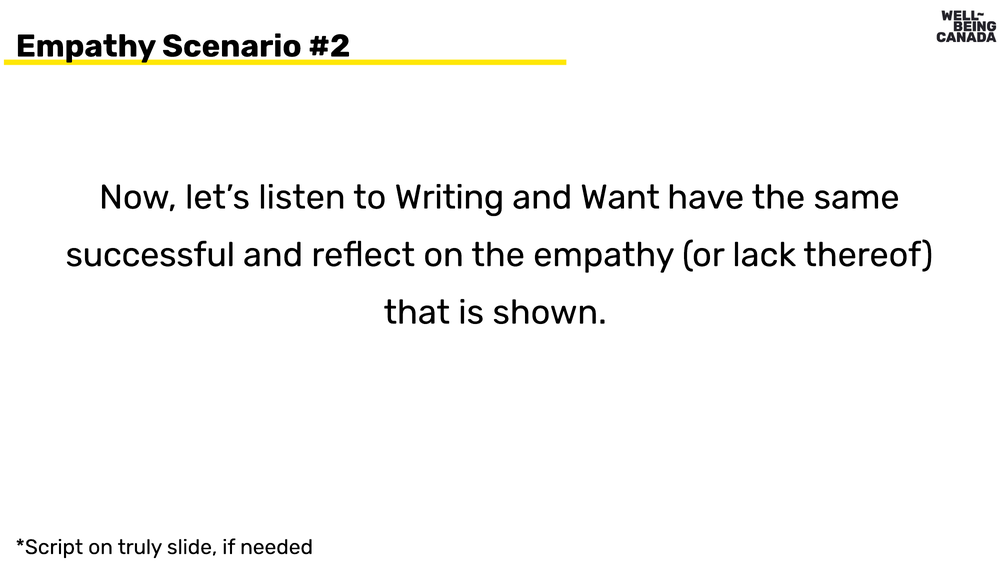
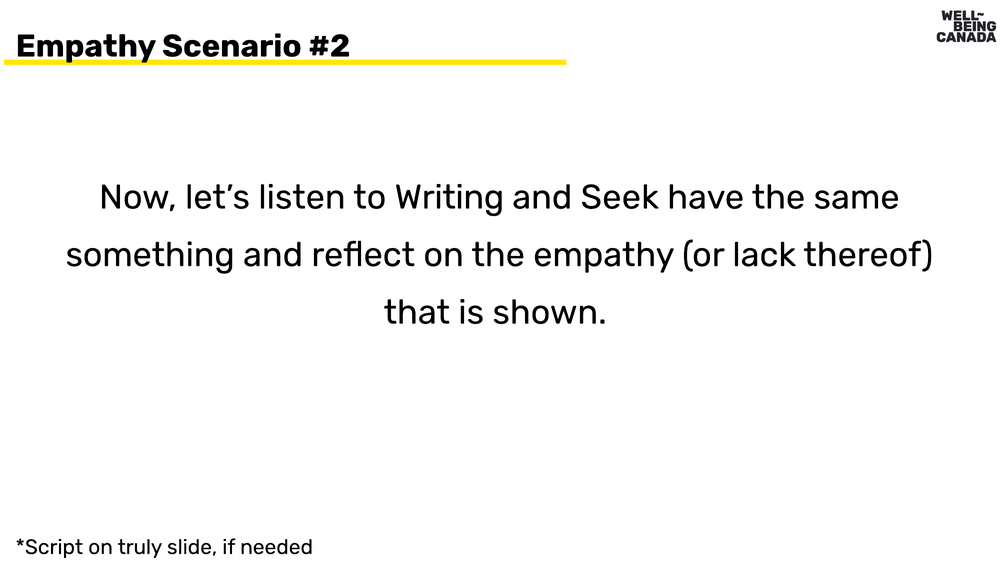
Want: Want -> Seek
successful: successful -> something
